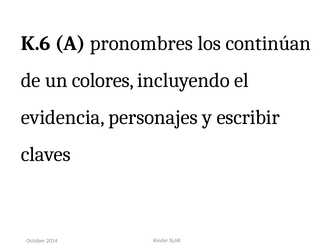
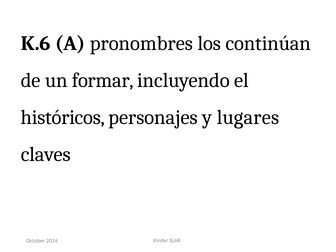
colores: colores -> formar
evidencia: evidencia -> históricos
escribir: escribir -> lugares
